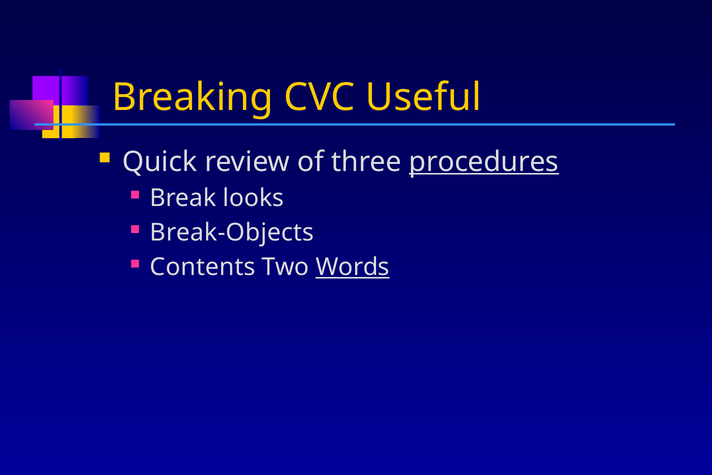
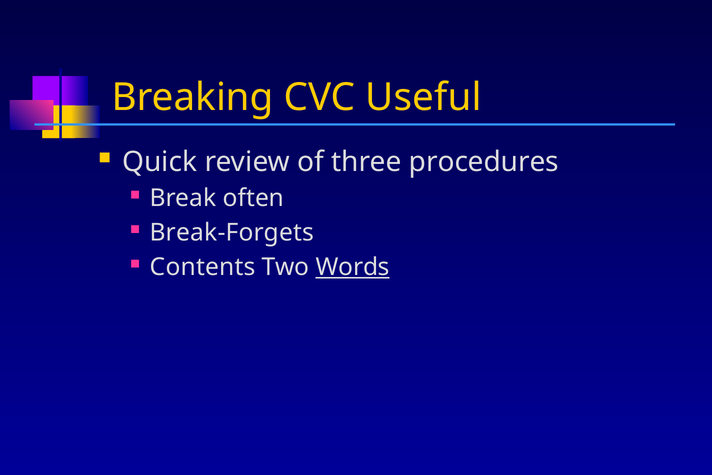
procedures underline: present -> none
looks: looks -> often
Break-Objects: Break-Objects -> Break-Forgets
